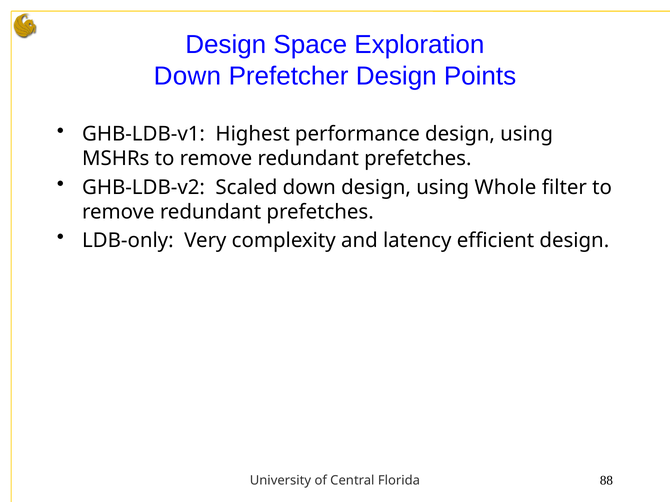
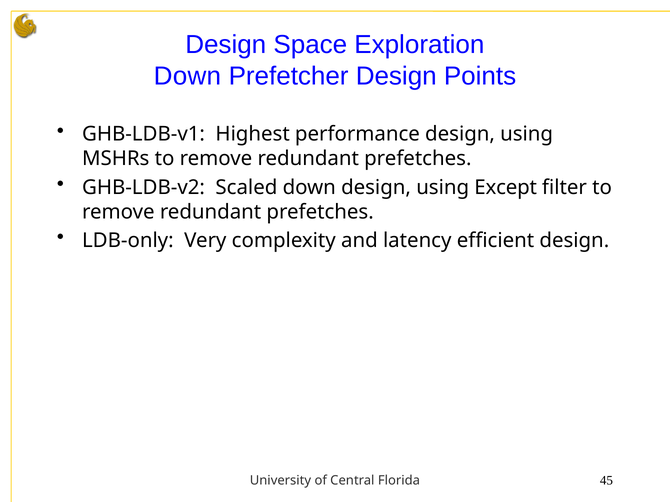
Whole: Whole -> Except
88: 88 -> 45
